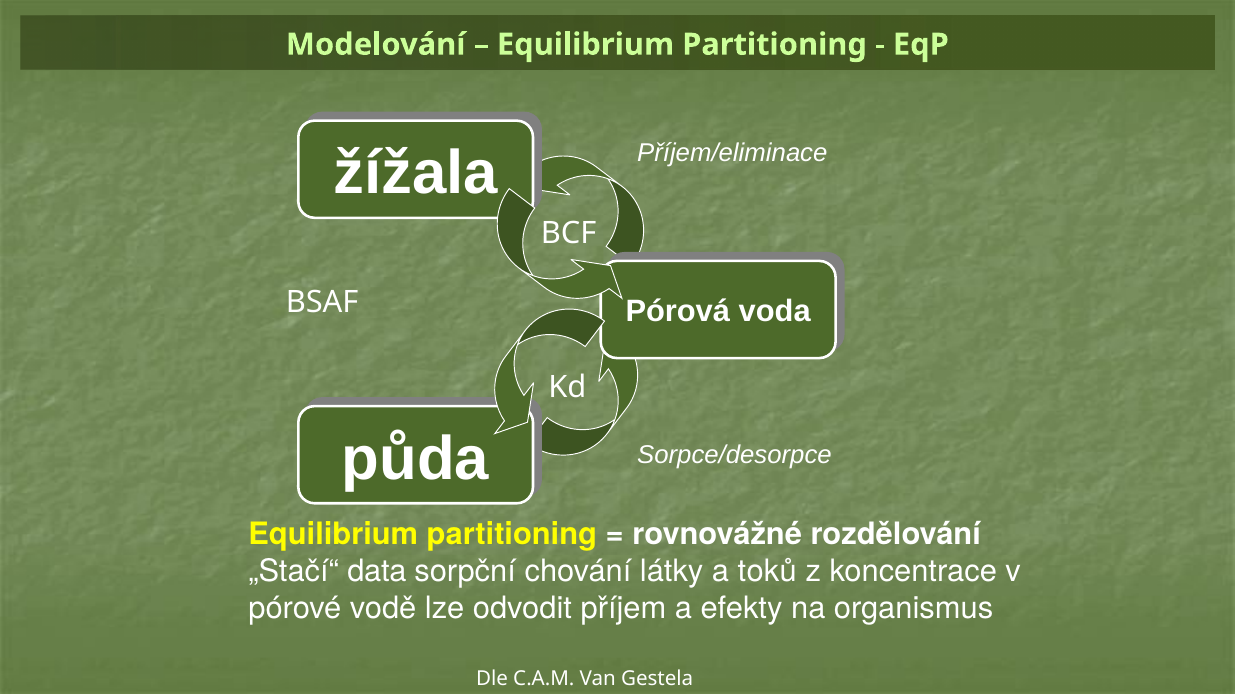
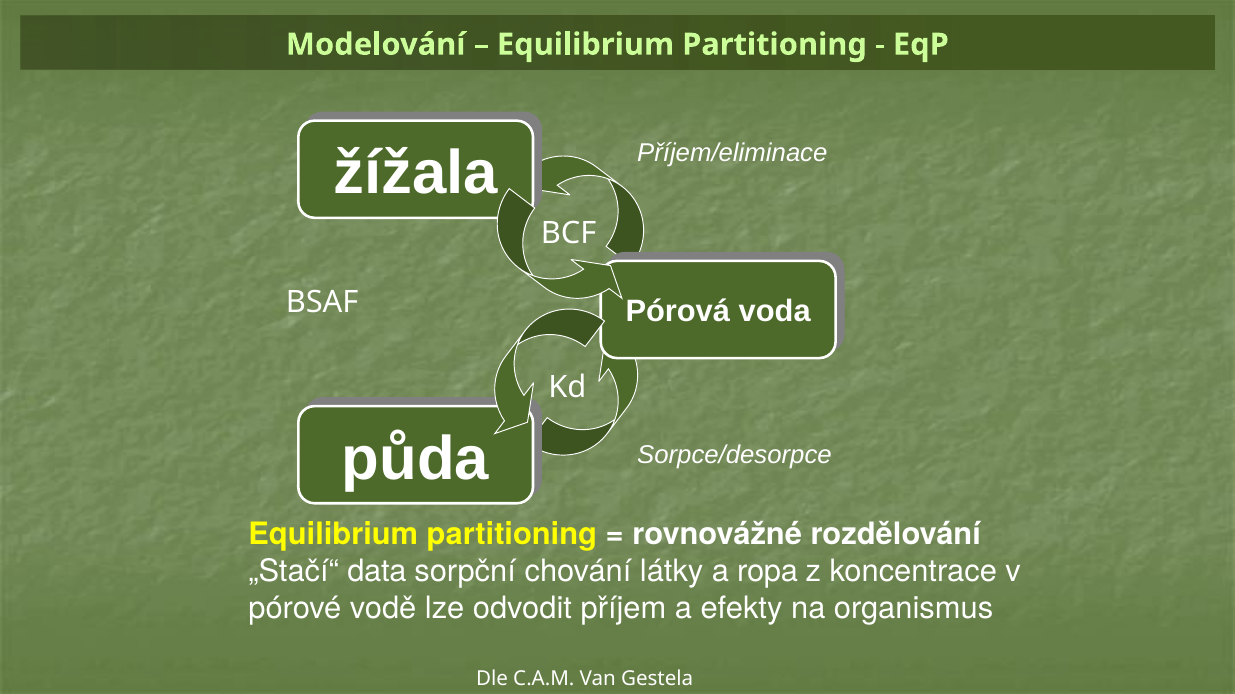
toků: toků -> ropa
